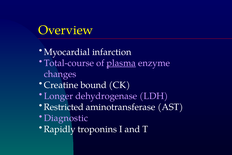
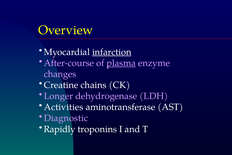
infarction underline: none -> present
Total-course: Total-course -> After-course
bound: bound -> chains
Restricted: Restricted -> Activities
